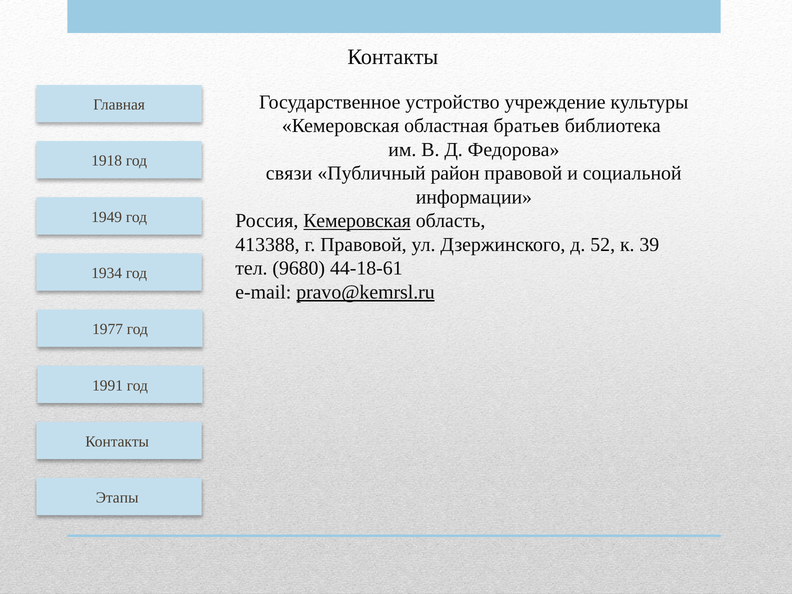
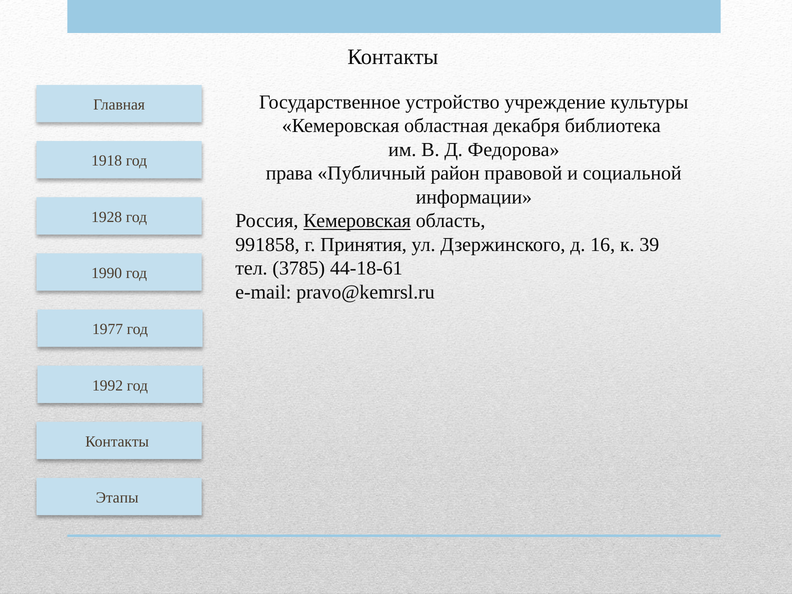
братьев: братьев -> декабря
связи: связи -> права
1949: 1949 -> 1928
413388: 413388 -> 991858
г Правовой: Правовой -> Принятия
52: 52 -> 16
9680: 9680 -> 3785
1934: 1934 -> 1990
pravo@kemrsl.ru underline: present -> none
1991: 1991 -> 1992
